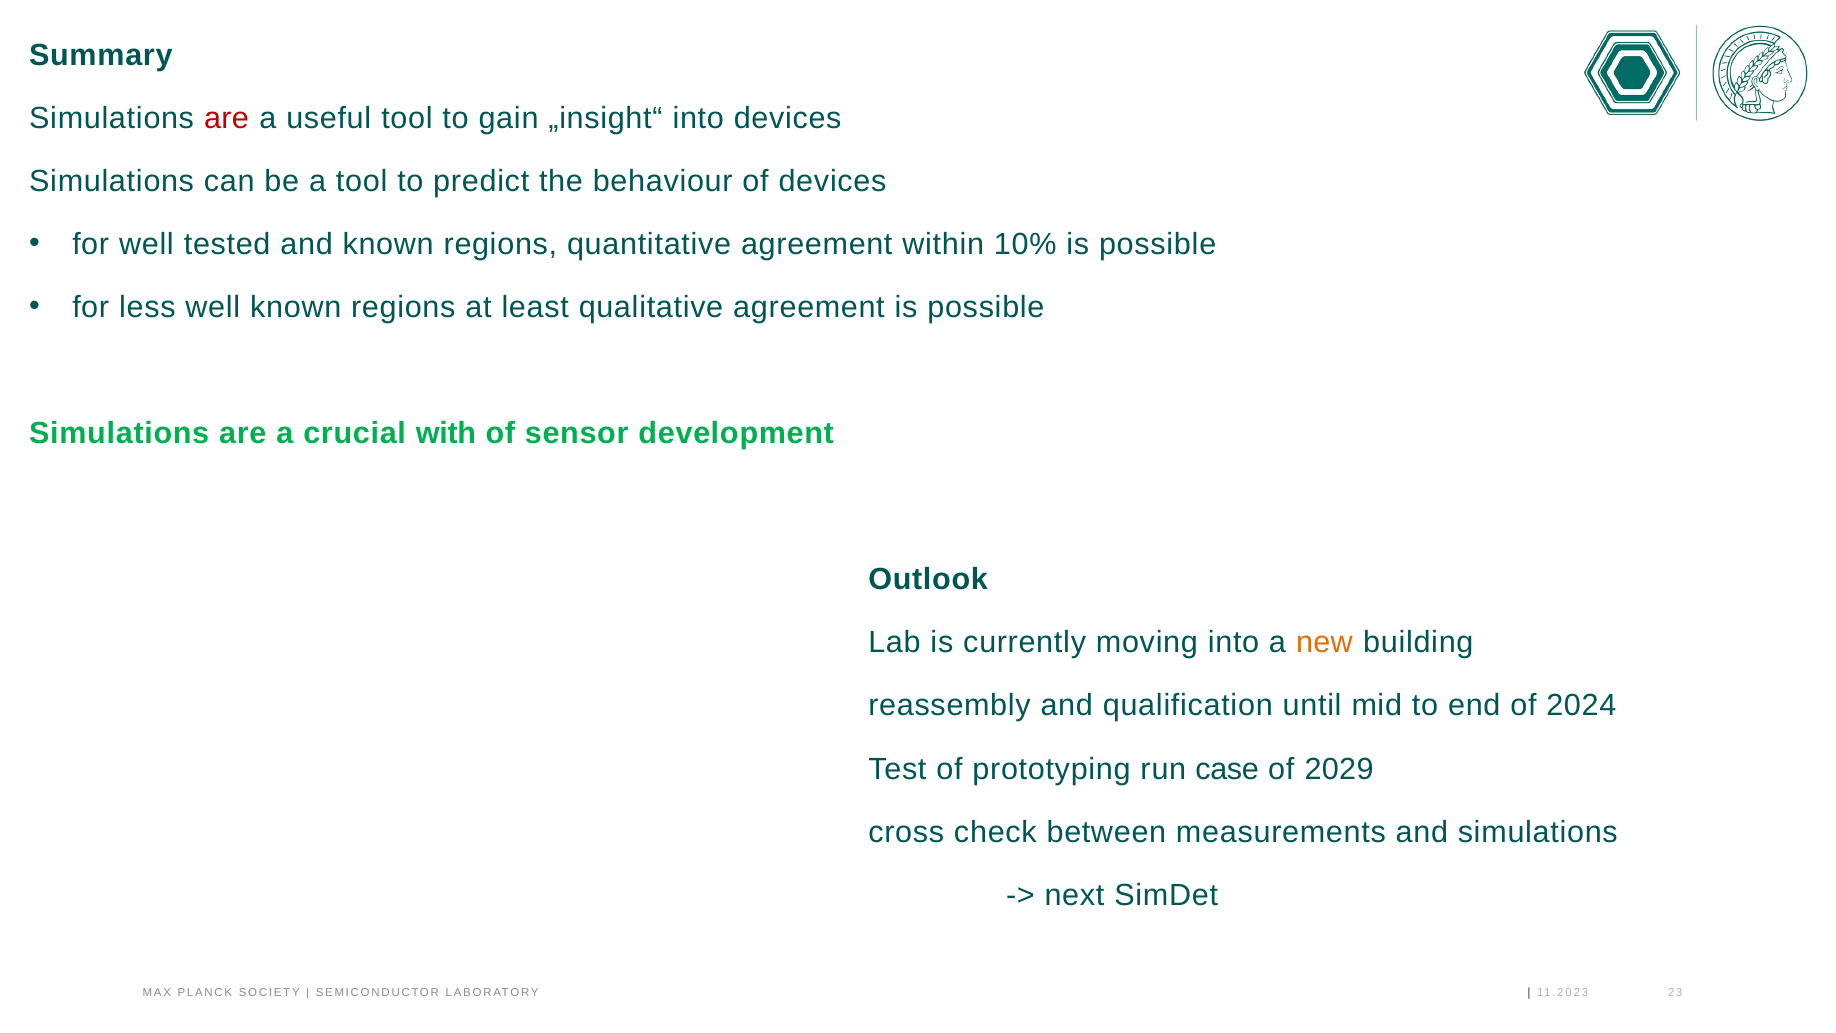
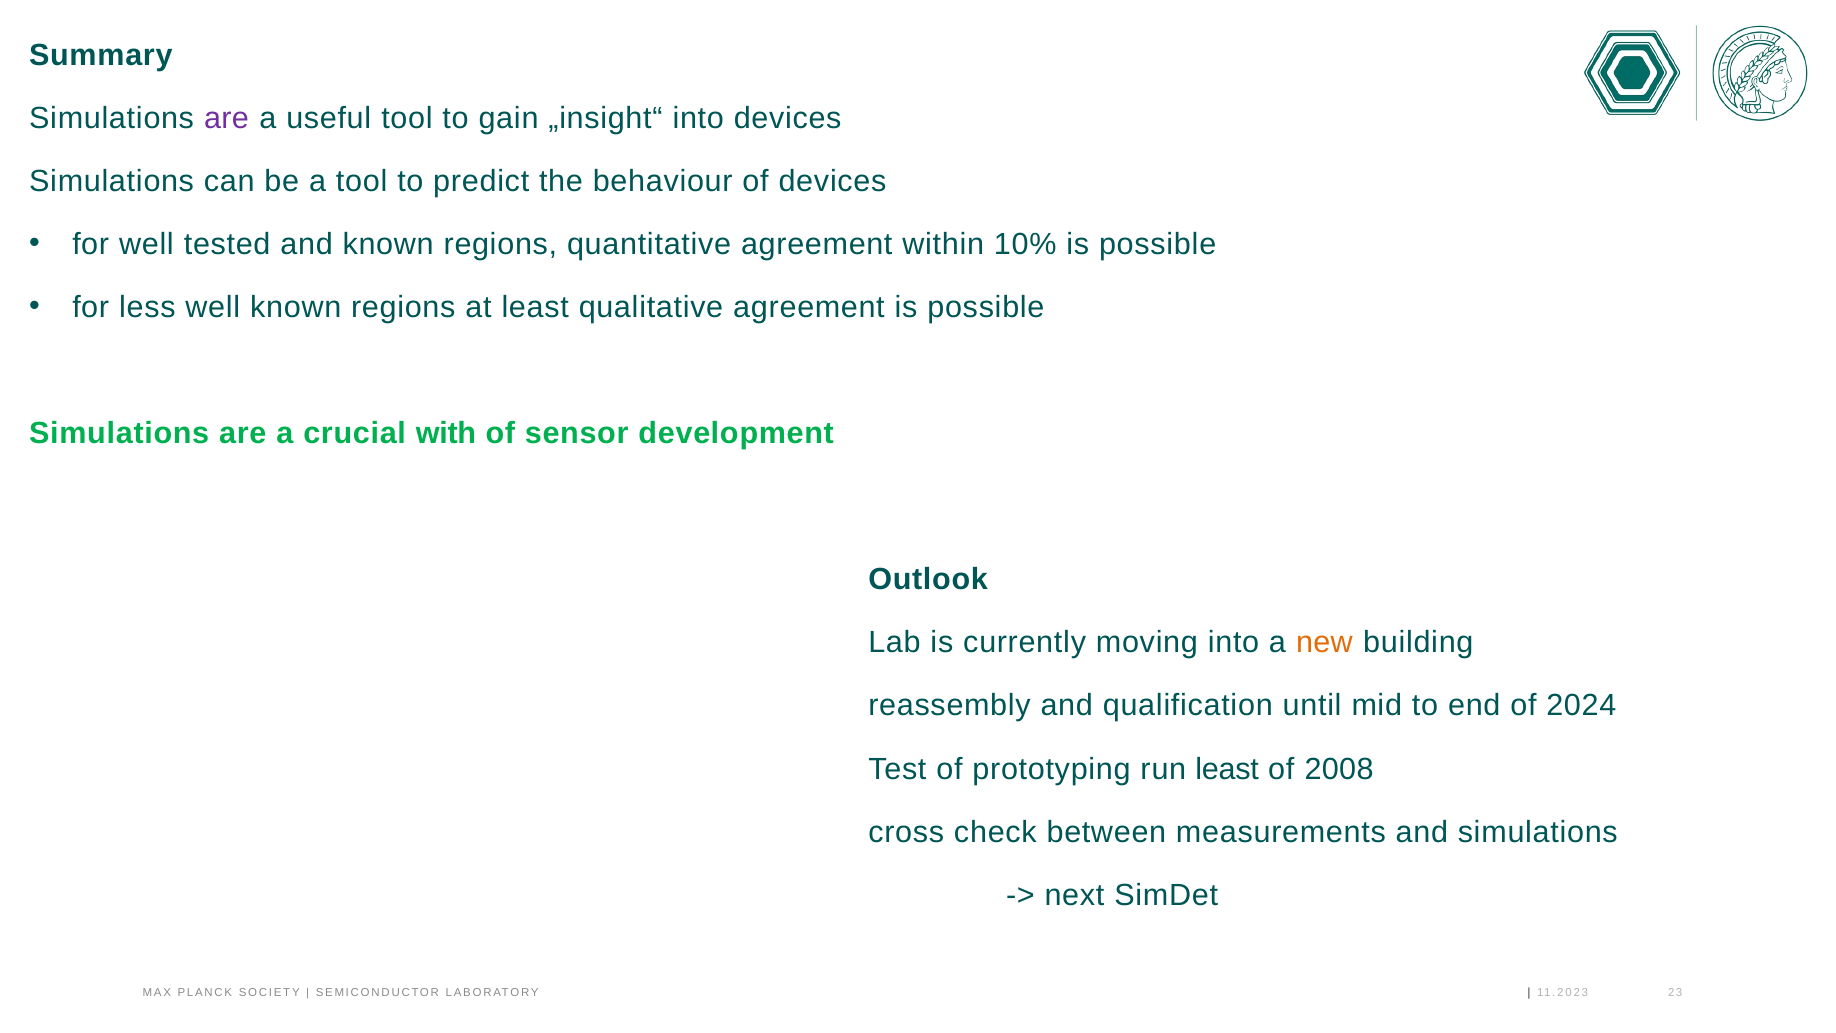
are at (227, 118) colour: red -> purple
run case: case -> least
2029: 2029 -> 2008
